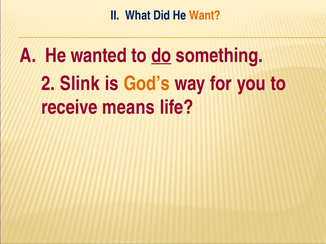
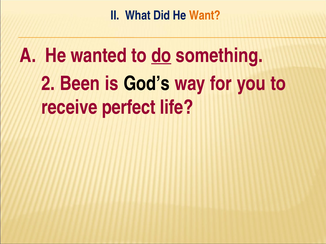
Slink: Slink -> Been
God’s colour: orange -> black
means: means -> perfect
